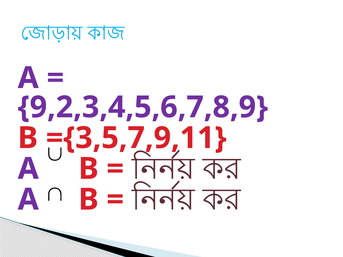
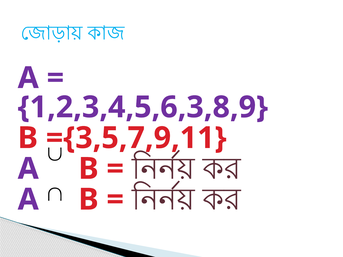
9,2,3,4,5,6,7,8,9: 9,2,3,4,5,6,7,8,9 -> 1,2,3,4,5,6,3,8,9
